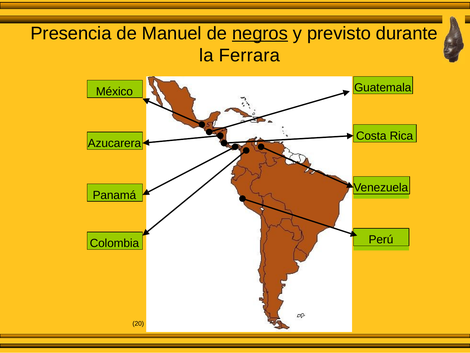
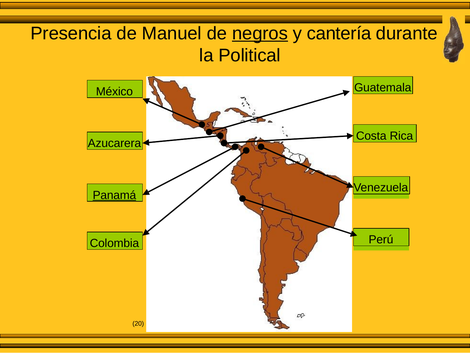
previsto: previsto -> cantería
Ferrara: Ferrara -> Political
Panamá underline: none -> present
